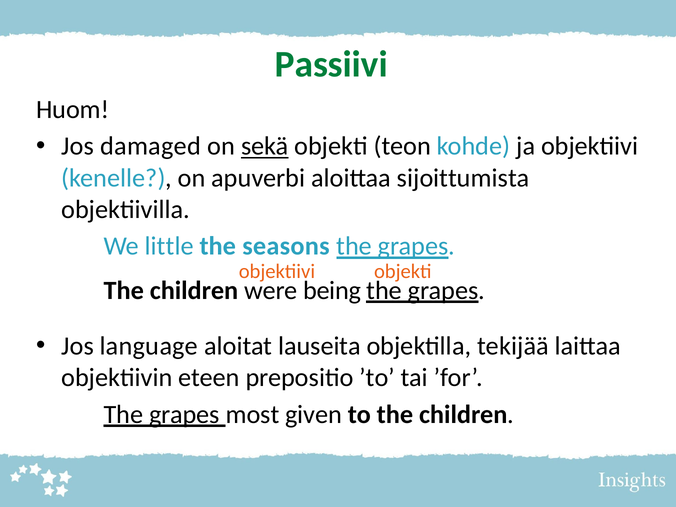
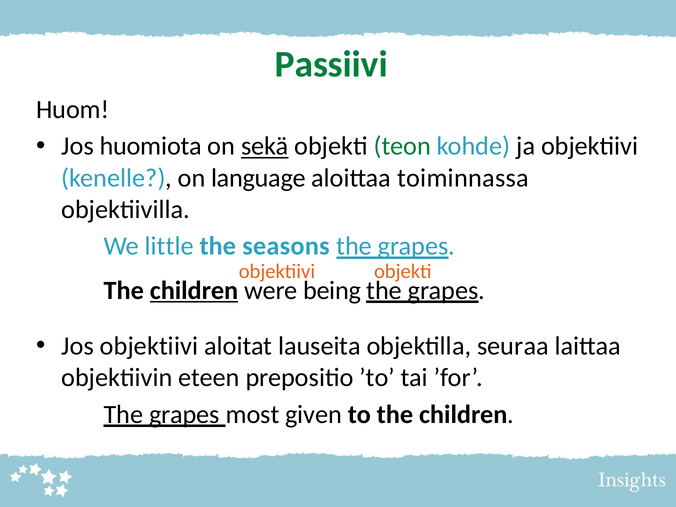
damaged: damaged -> huomiota
teon colour: black -> green
apuverbi: apuverbi -> language
sijoittumista: sijoittumista -> toiminnassa
children at (194, 290) underline: none -> present
Jos language: language -> objektiivi
tekijää: tekijää -> seuraa
